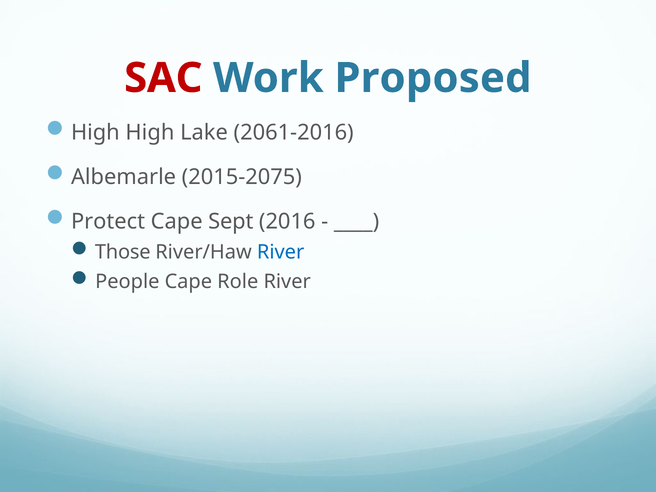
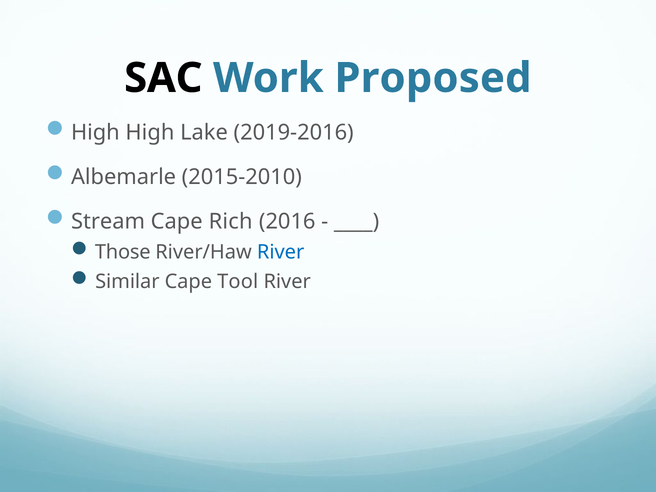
SAC colour: red -> black
2061-2016: 2061-2016 -> 2019-2016
2015-2075: 2015-2075 -> 2015-2010
Protect: Protect -> Stream
Sept: Sept -> Rich
People: People -> Similar
Role: Role -> Tool
